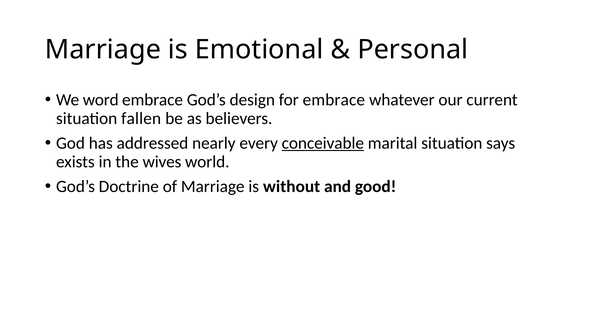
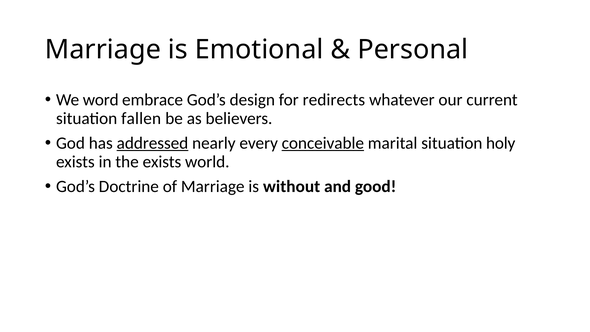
for embrace: embrace -> redirects
addressed underline: none -> present
says: says -> holy
the wives: wives -> exists
